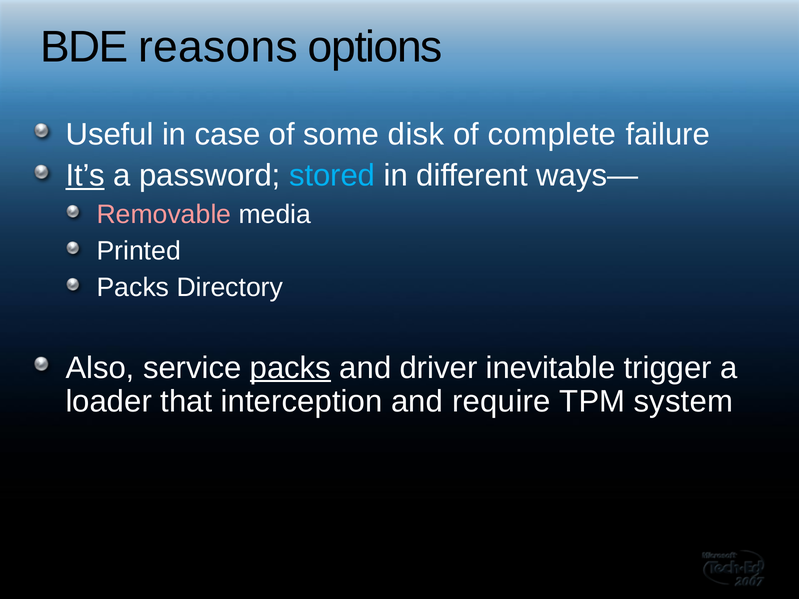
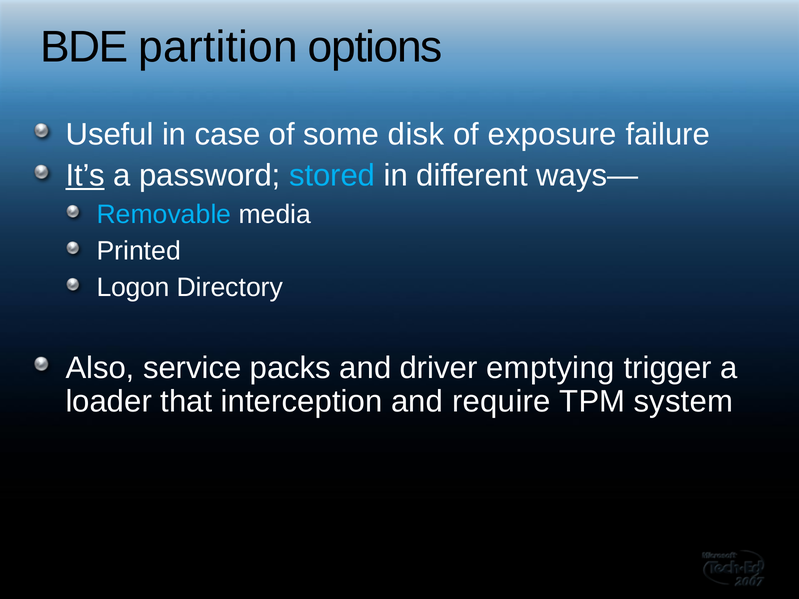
reasons: reasons -> partition
complete: complete -> exposure
Removable colour: pink -> light blue
Packs at (133, 288): Packs -> Logon
packs at (290, 368) underline: present -> none
inevitable: inevitable -> emptying
